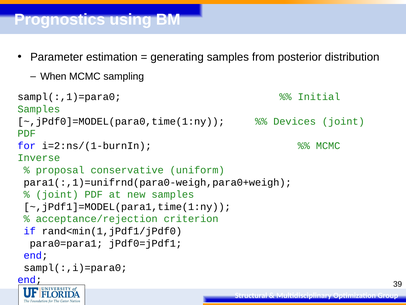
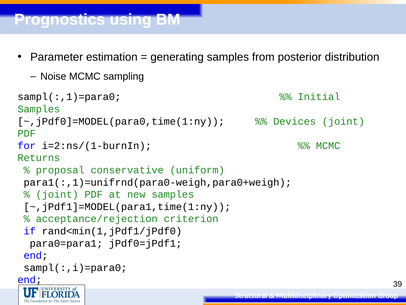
When: When -> Noise
Inverse: Inverse -> Returns
